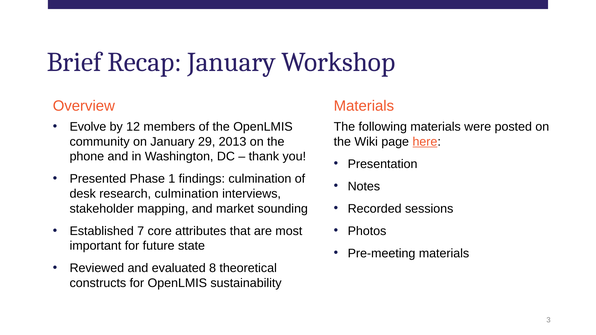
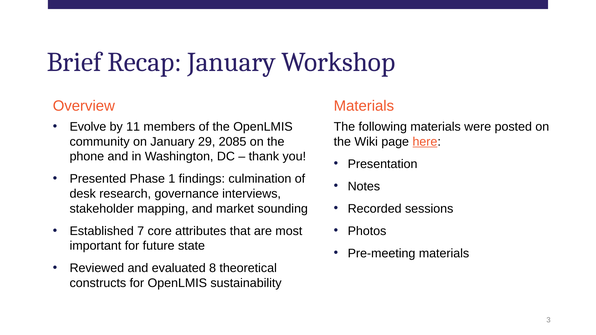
12: 12 -> 11
2013: 2013 -> 2085
research culmination: culmination -> governance
